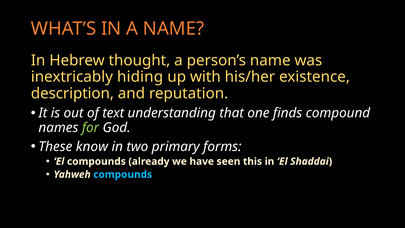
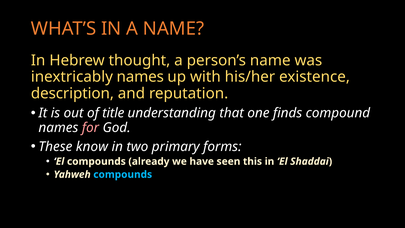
inextricably hiding: hiding -> names
text: text -> title
for colour: light green -> pink
